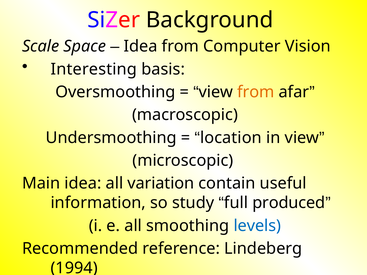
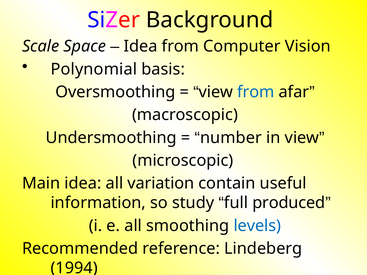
Interesting: Interesting -> Polynomial
from at (256, 92) colour: orange -> blue
location: location -> number
